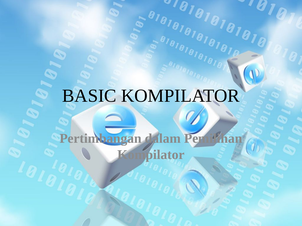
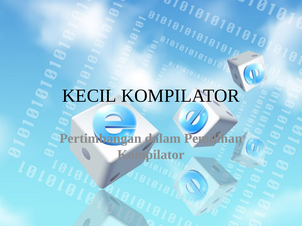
BASIC: BASIC -> KECIL
